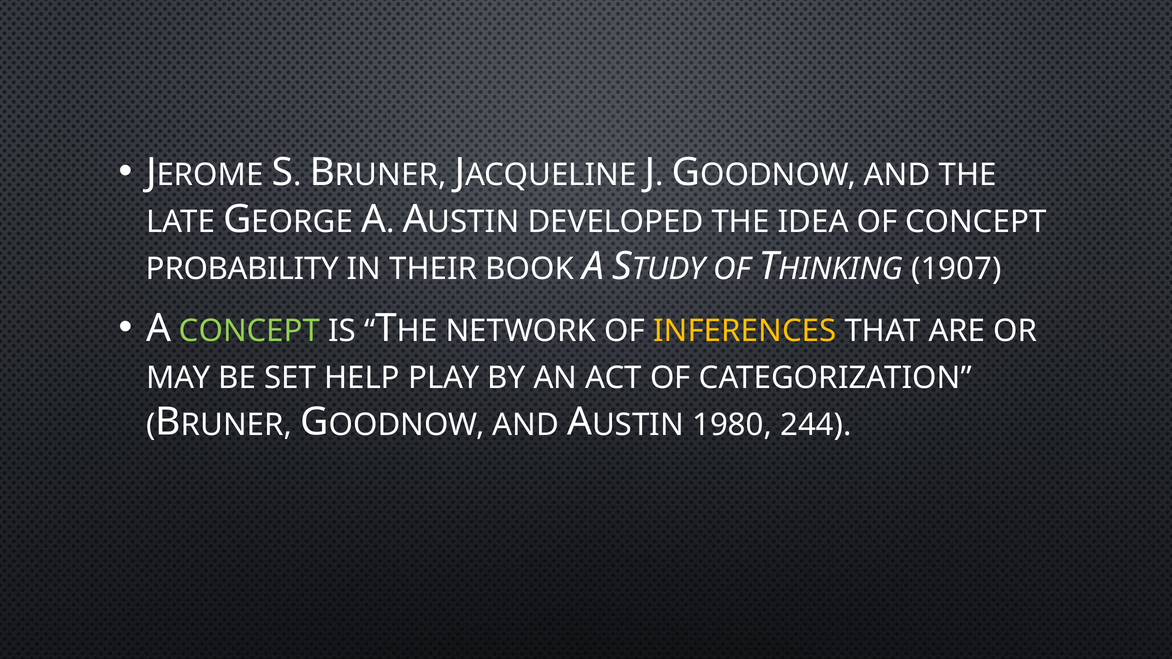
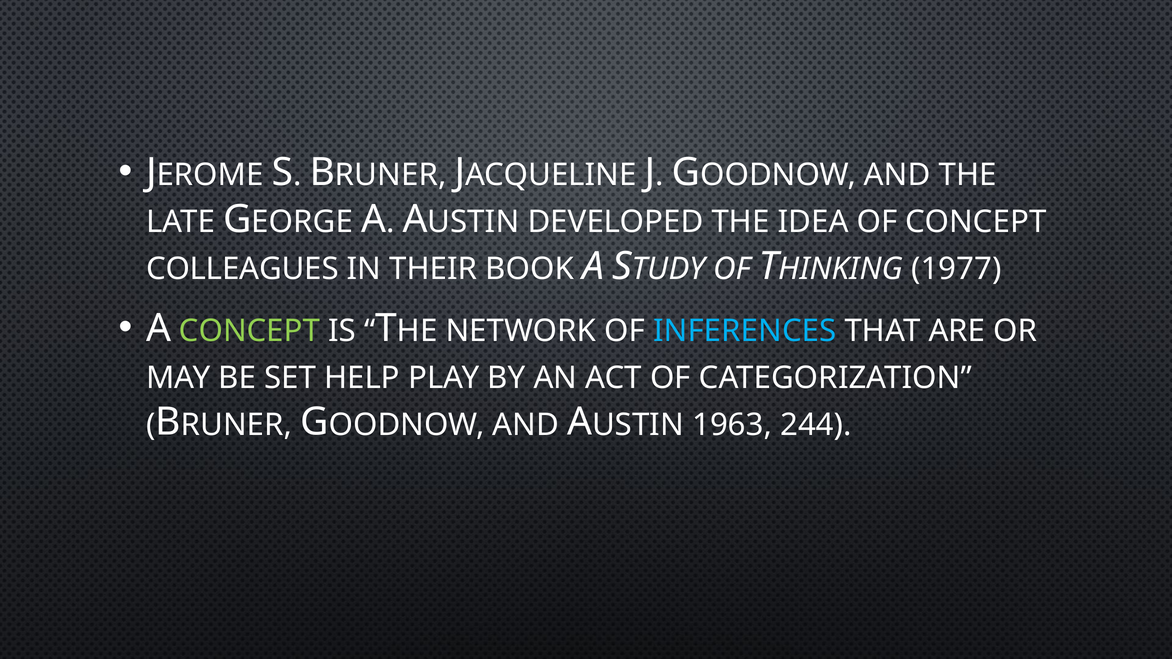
PROBABILITY: PROBABILITY -> COLLEAGUES
1907: 1907 -> 1977
INFERENCES colour: yellow -> light blue
1980: 1980 -> 1963
